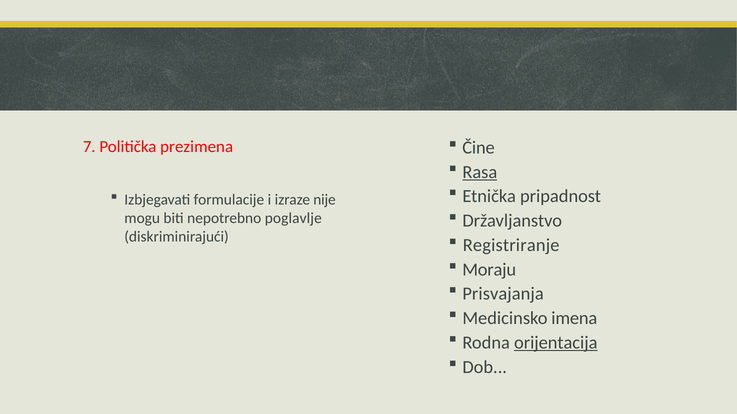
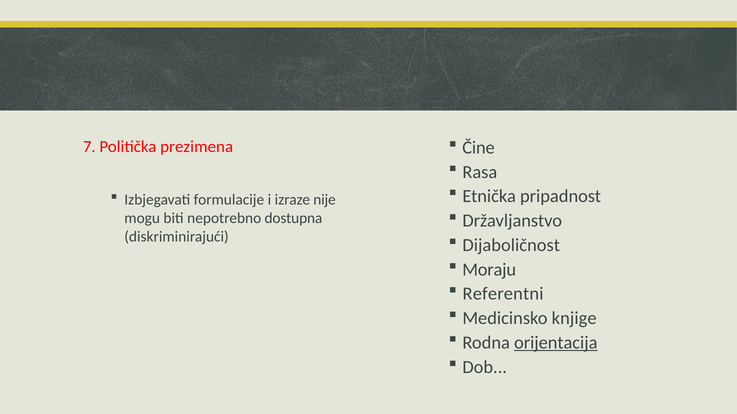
Rasa underline: present -> none
poglavlje: poglavlje -> dostupna
Registriranje: Registriranje -> Dijaboličnost
Prisvajanja: Prisvajanja -> Referentni
imena: imena -> knjige
